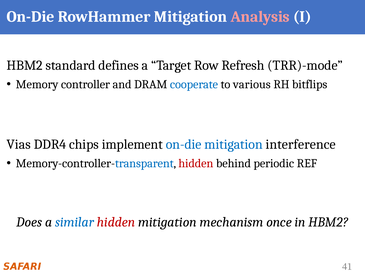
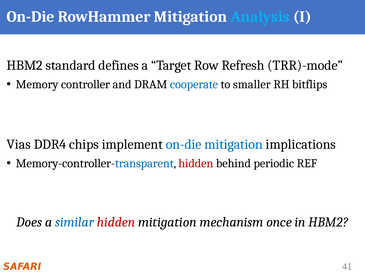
Analysis colour: pink -> light blue
various: various -> smaller
interference: interference -> implications
